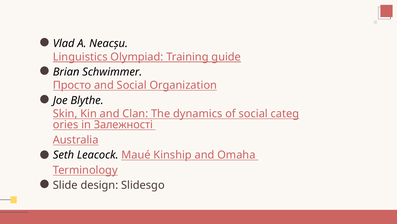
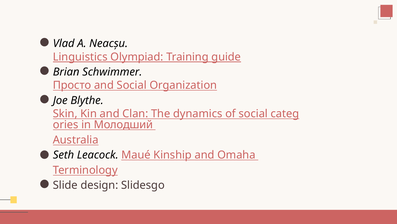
Залежності: Залежності -> Молодший
